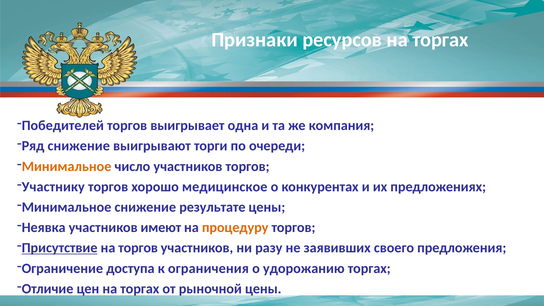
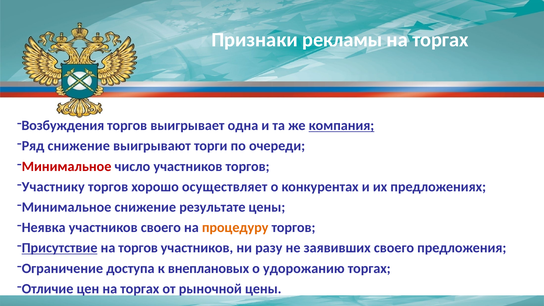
ресурсов: ресурсов -> рекламы
Победителей: Победителей -> Возбуждения
компания underline: none -> present
Минимальное at (67, 166) colour: orange -> red
медицинское: медицинское -> осуществляет
участников имеют: имеют -> своего
ограничения: ограничения -> внеплановых
